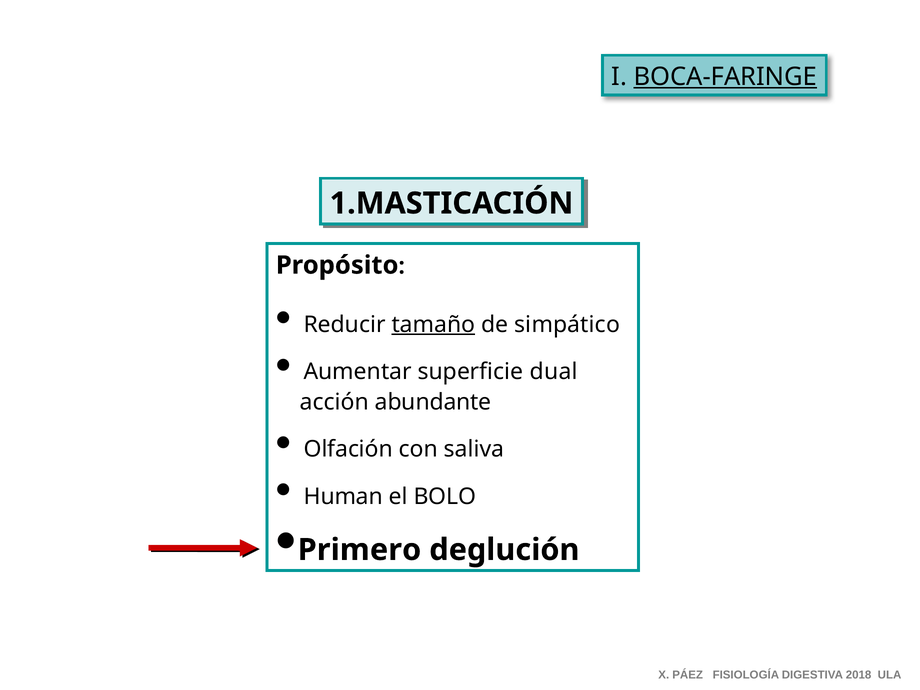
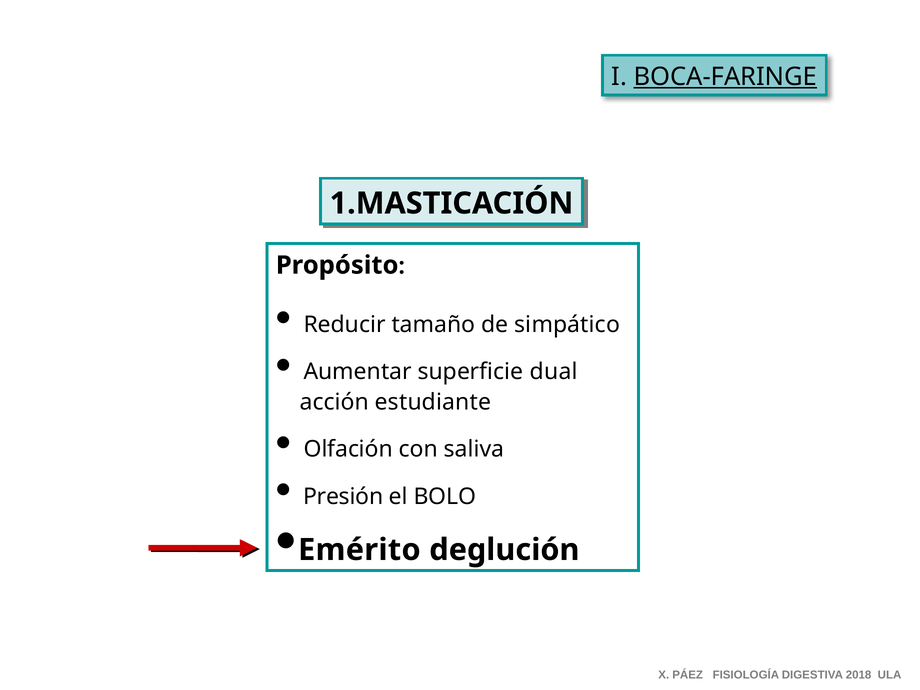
tamaño underline: present -> none
abundante: abundante -> estudiante
Human: Human -> Presión
Primero: Primero -> Emérito
